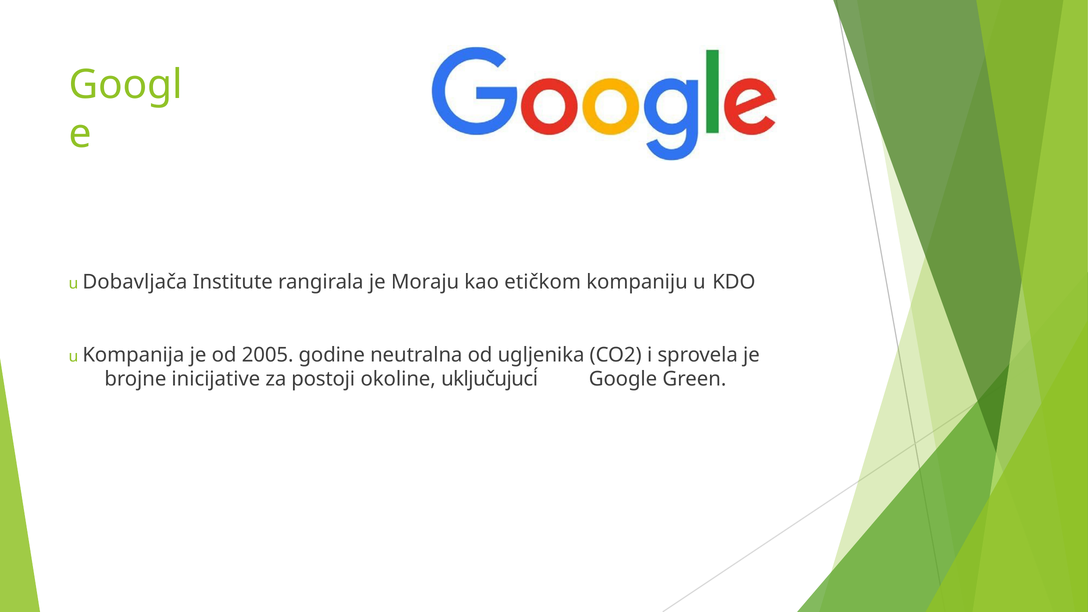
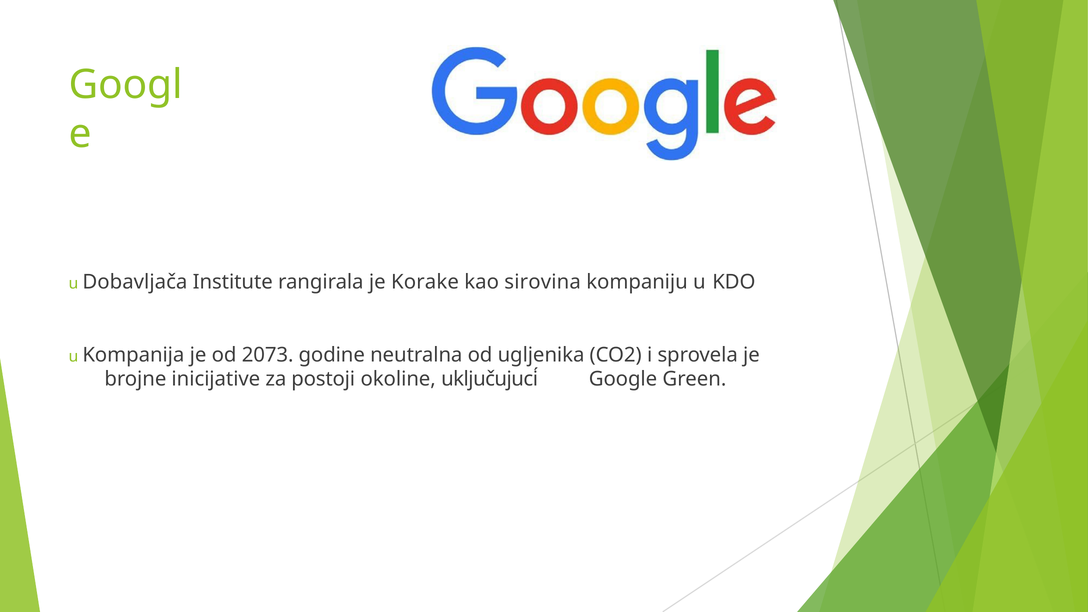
Moraju: Moraju -> Korake
etičkom: etičkom -> sirovina
2005: 2005 -> 2073
